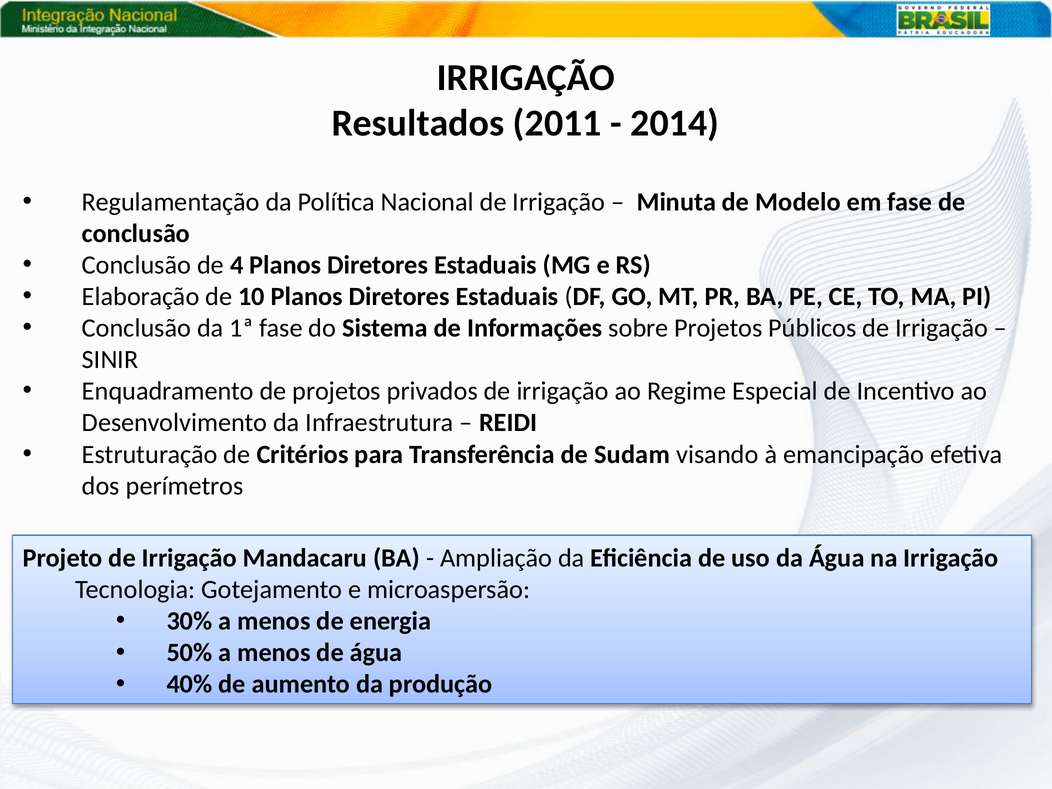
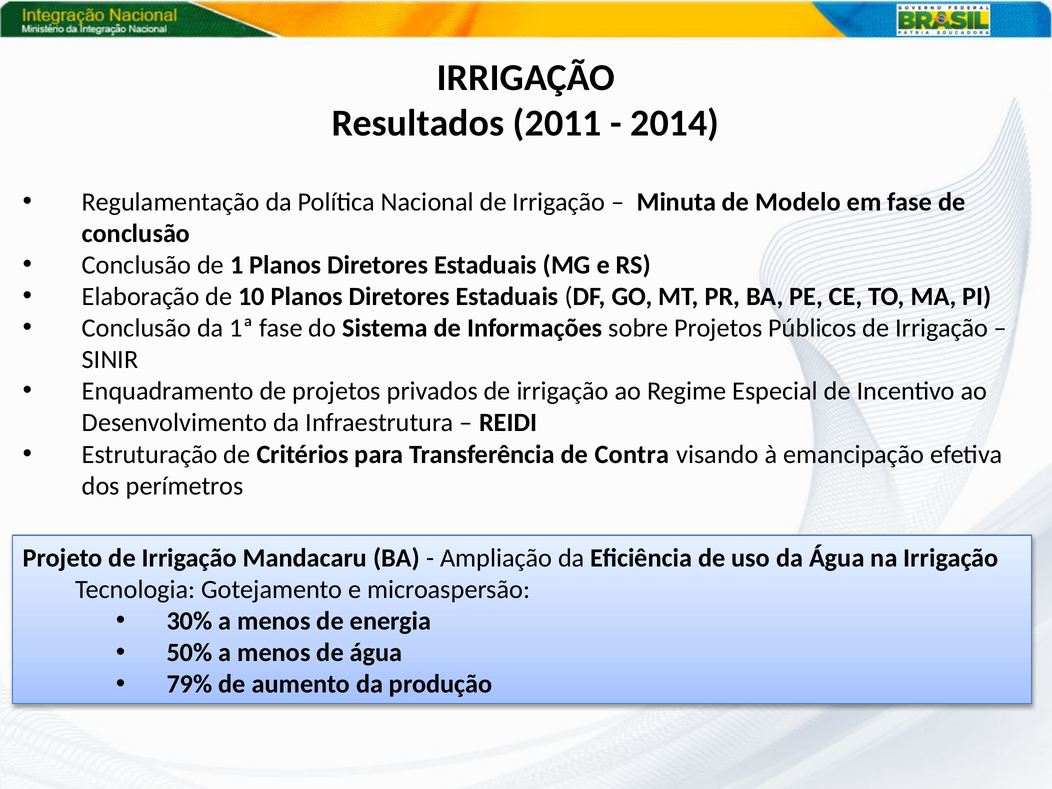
4: 4 -> 1
Sudam: Sudam -> Contra
40%: 40% -> 79%
